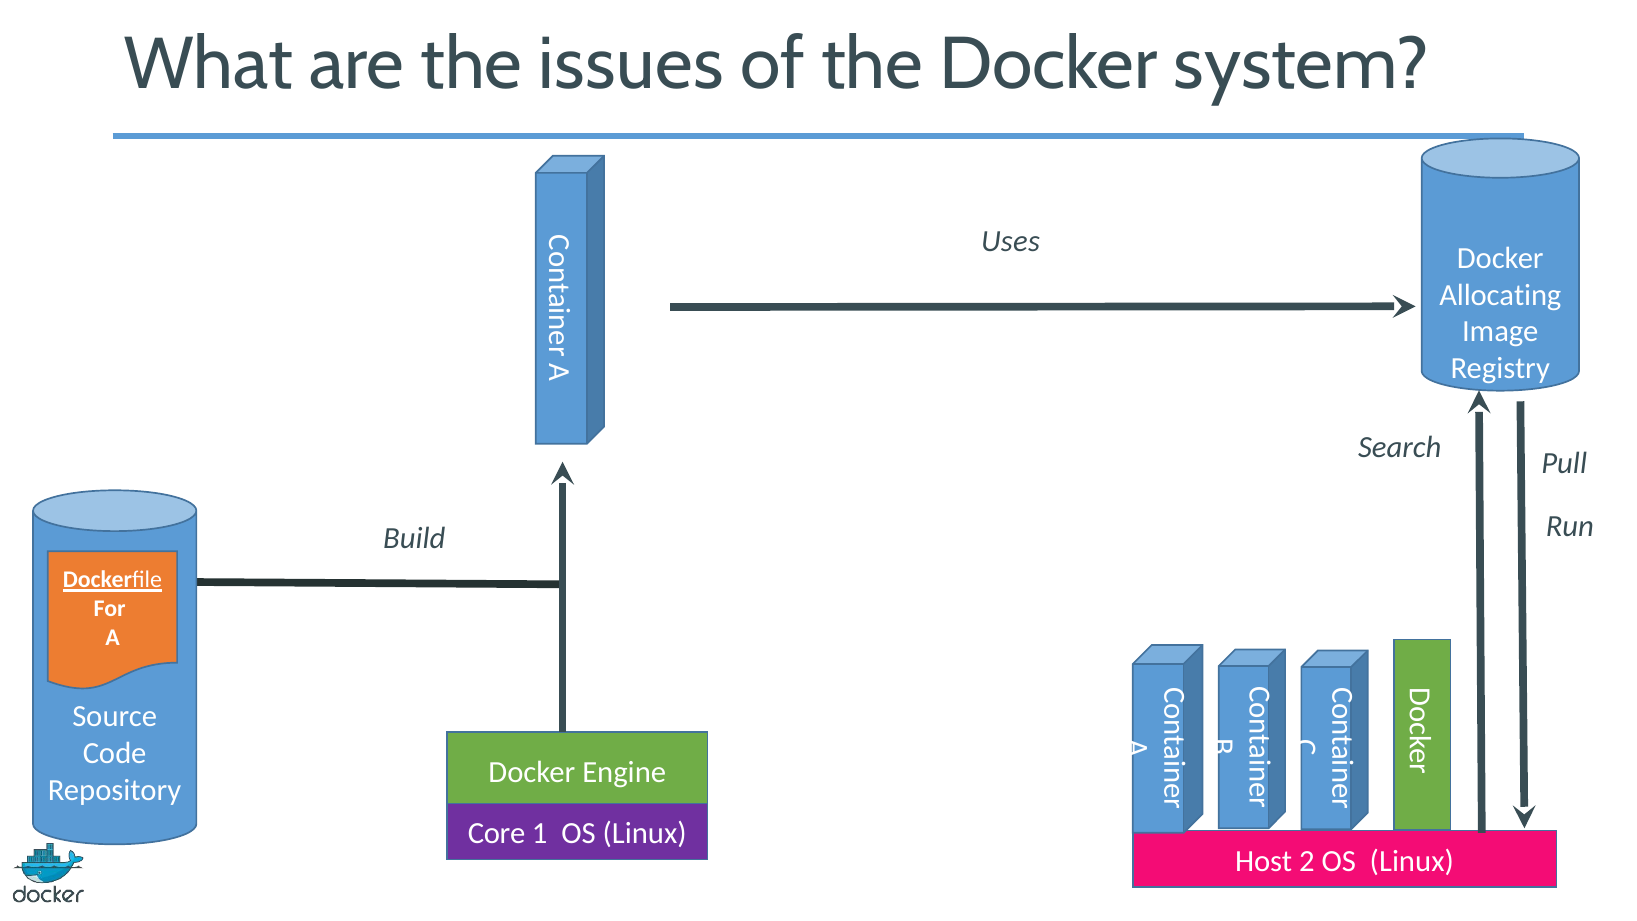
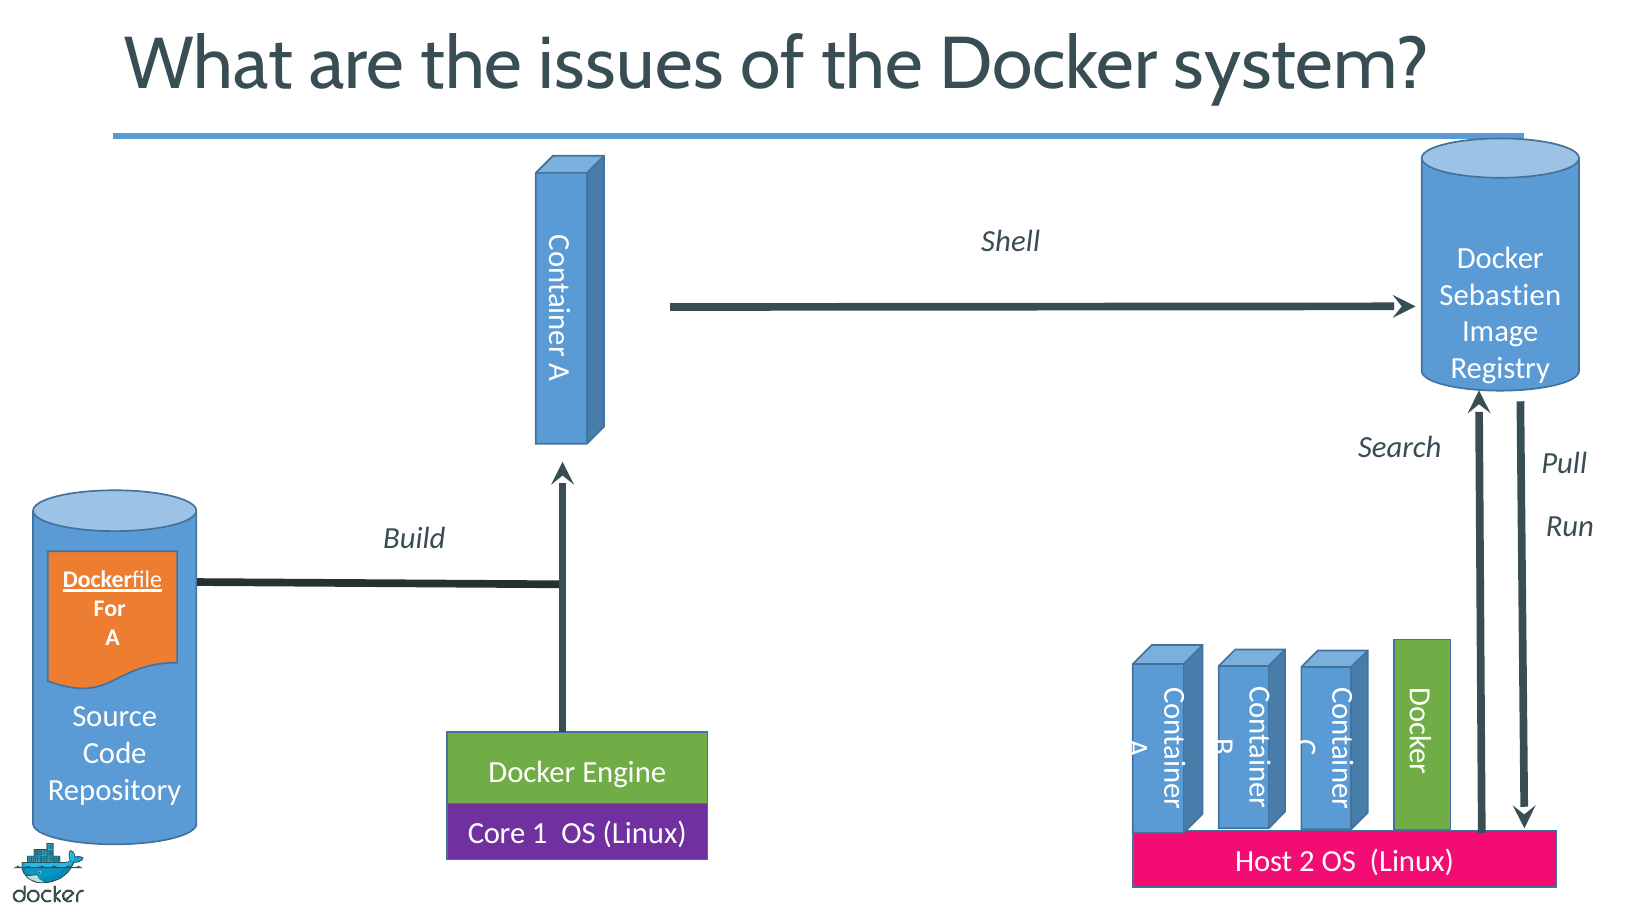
Uses: Uses -> Shell
Allocating: Allocating -> Sebastien
